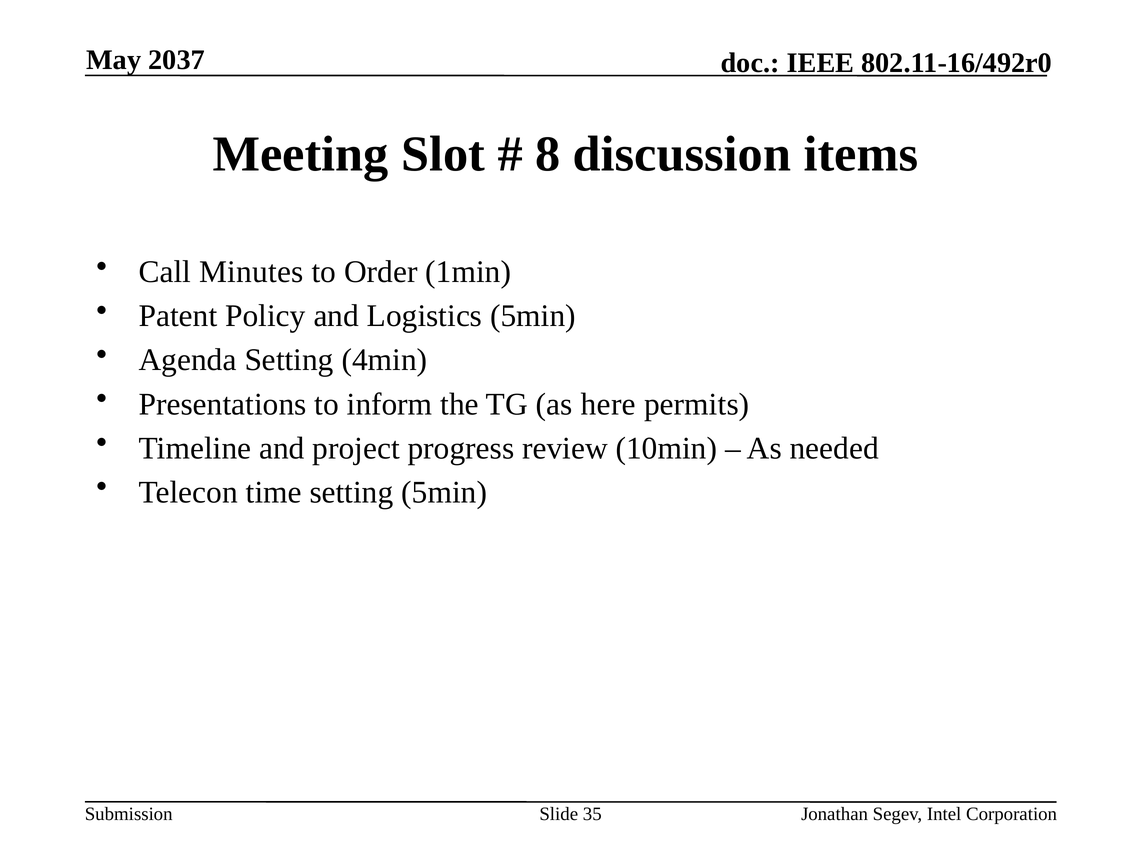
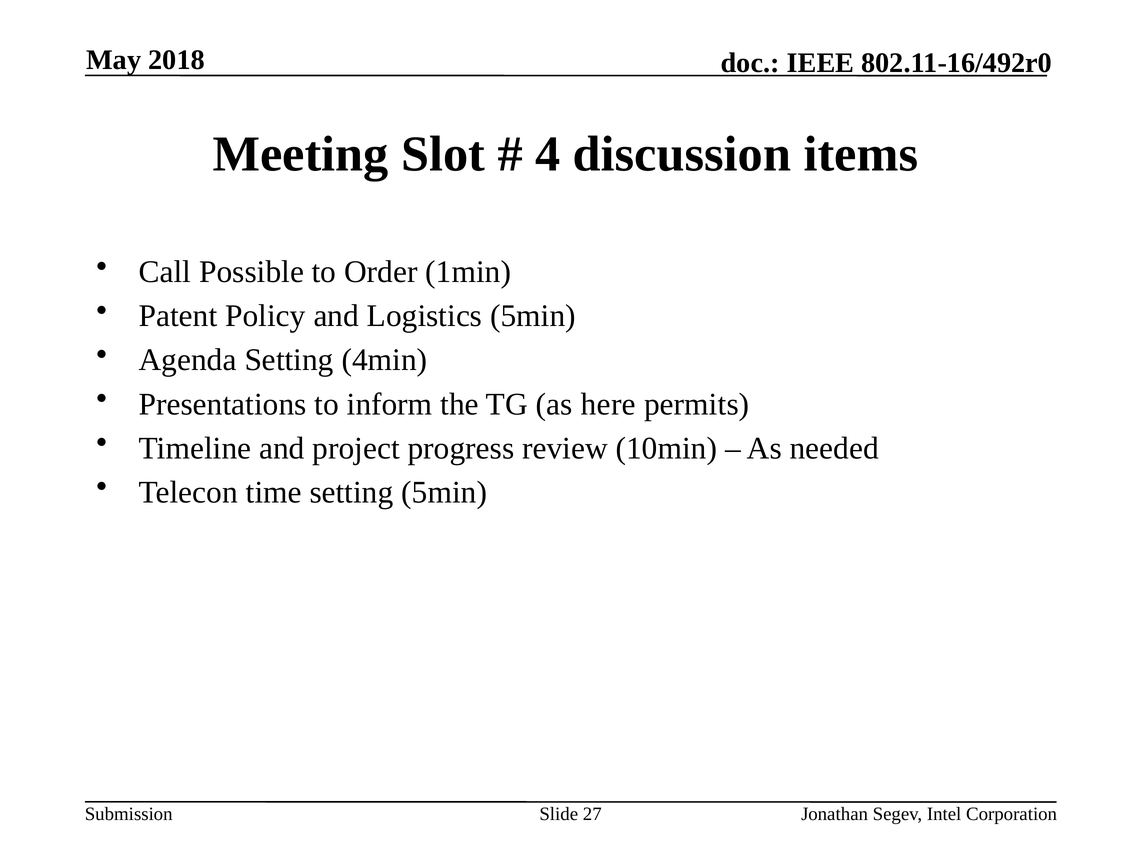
2037: 2037 -> 2018
8: 8 -> 4
Minutes: Minutes -> Possible
35: 35 -> 27
